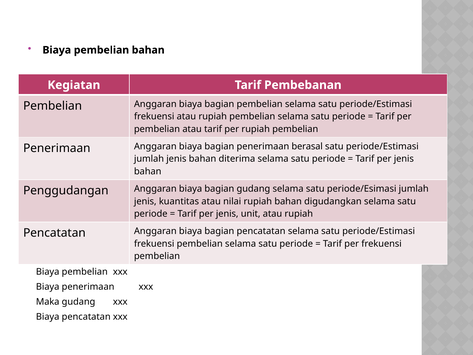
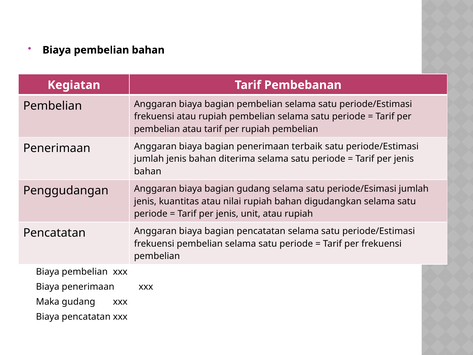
berasal: berasal -> terbaik
